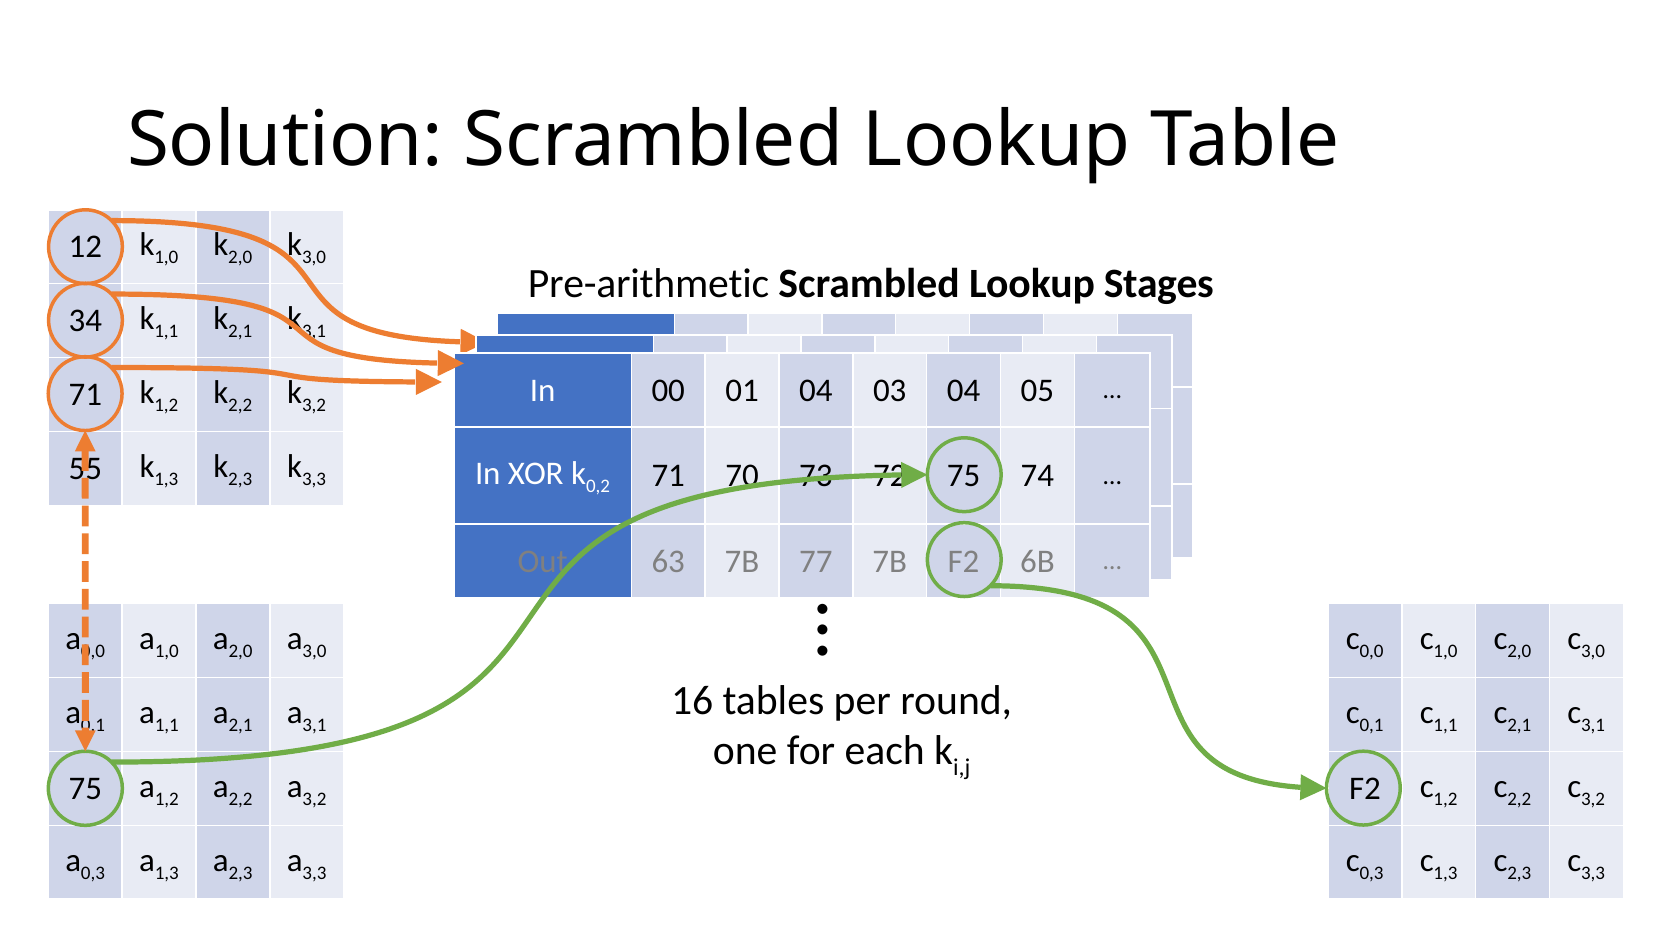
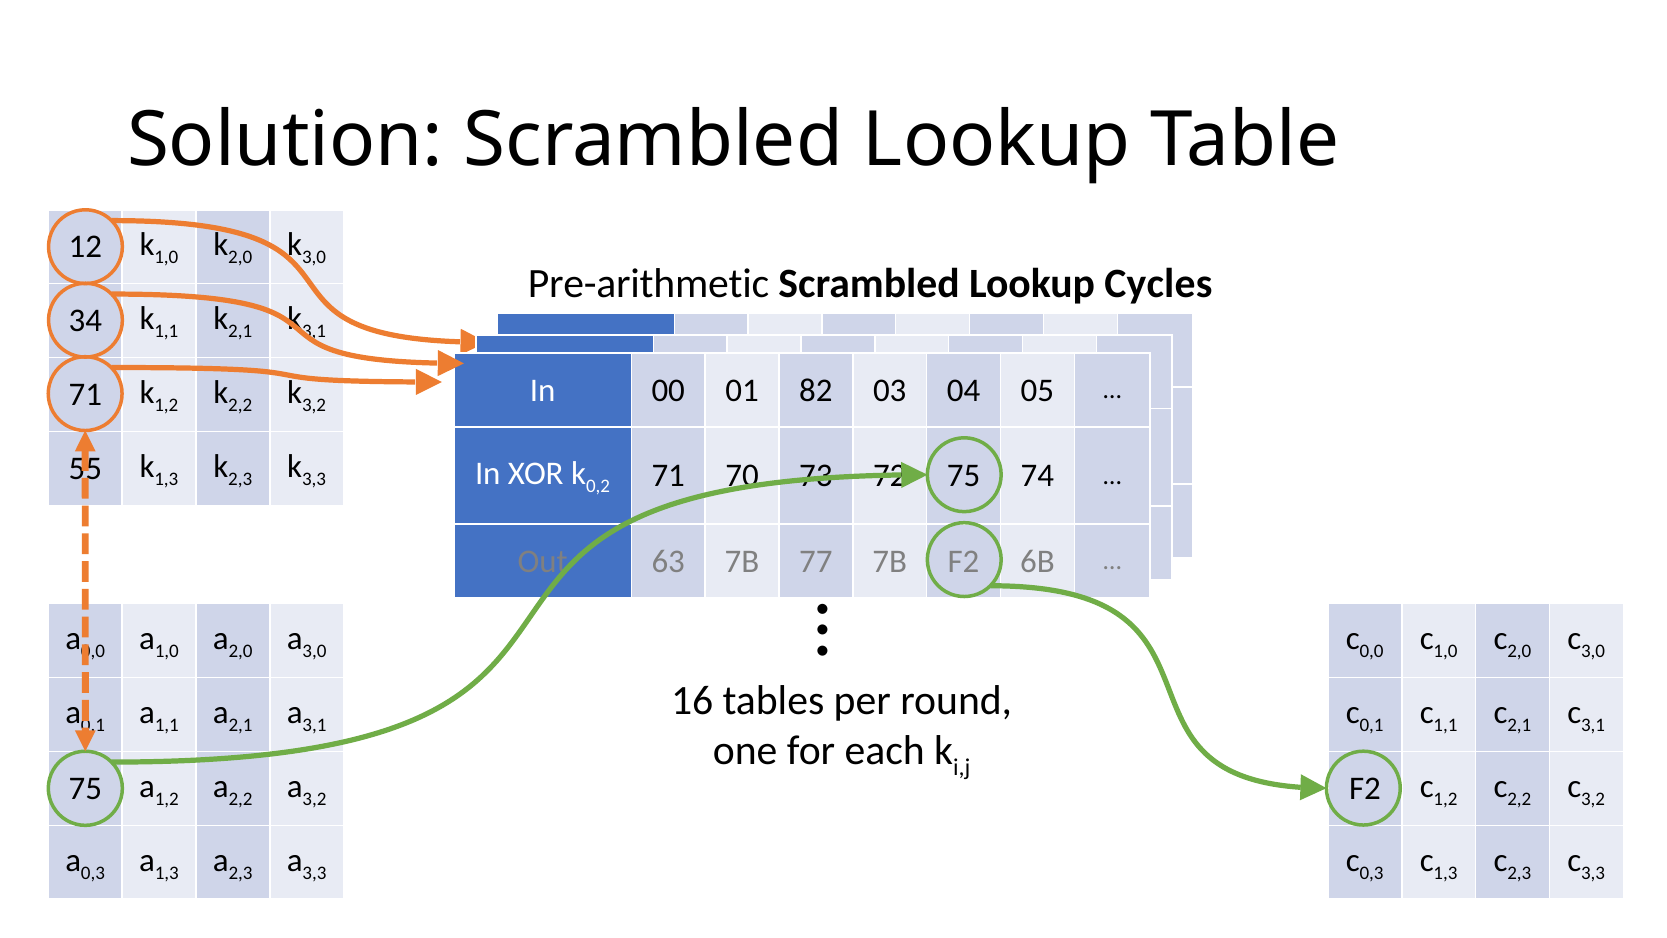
Stages: Stages -> Cycles
01 04: 04 -> 82
